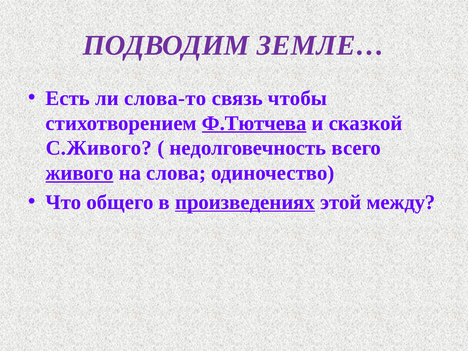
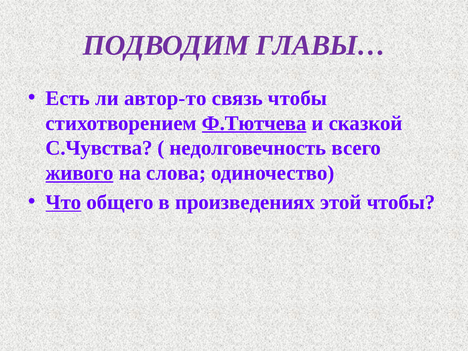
ЗЕМЛЕ…: ЗЕМЛЕ… -> ГЛАВЫ…
слова-то: слова-то -> автор-то
С.Живого: С.Живого -> С.Чувства
Что underline: none -> present
произведениях underline: present -> none
этой между: между -> чтобы
